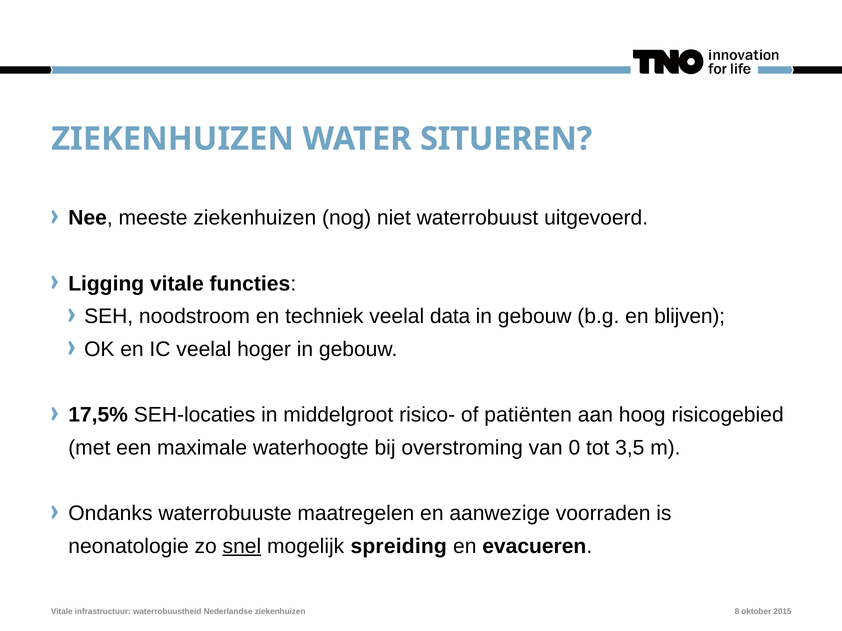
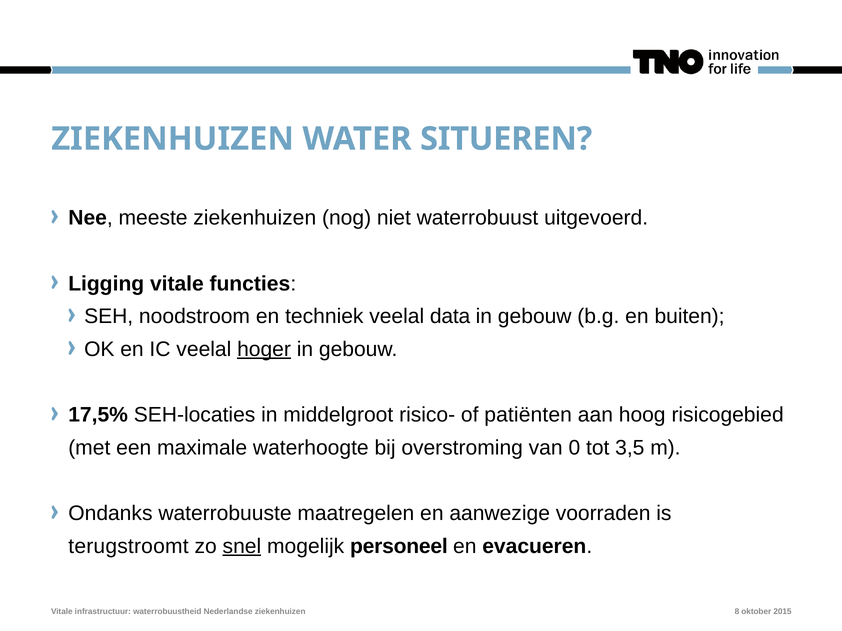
blijven: blijven -> buiten
hoger underline: none -> present
neonatologie: neonatologie -> terugstroomt
spreiding: spreiding -> personeel
